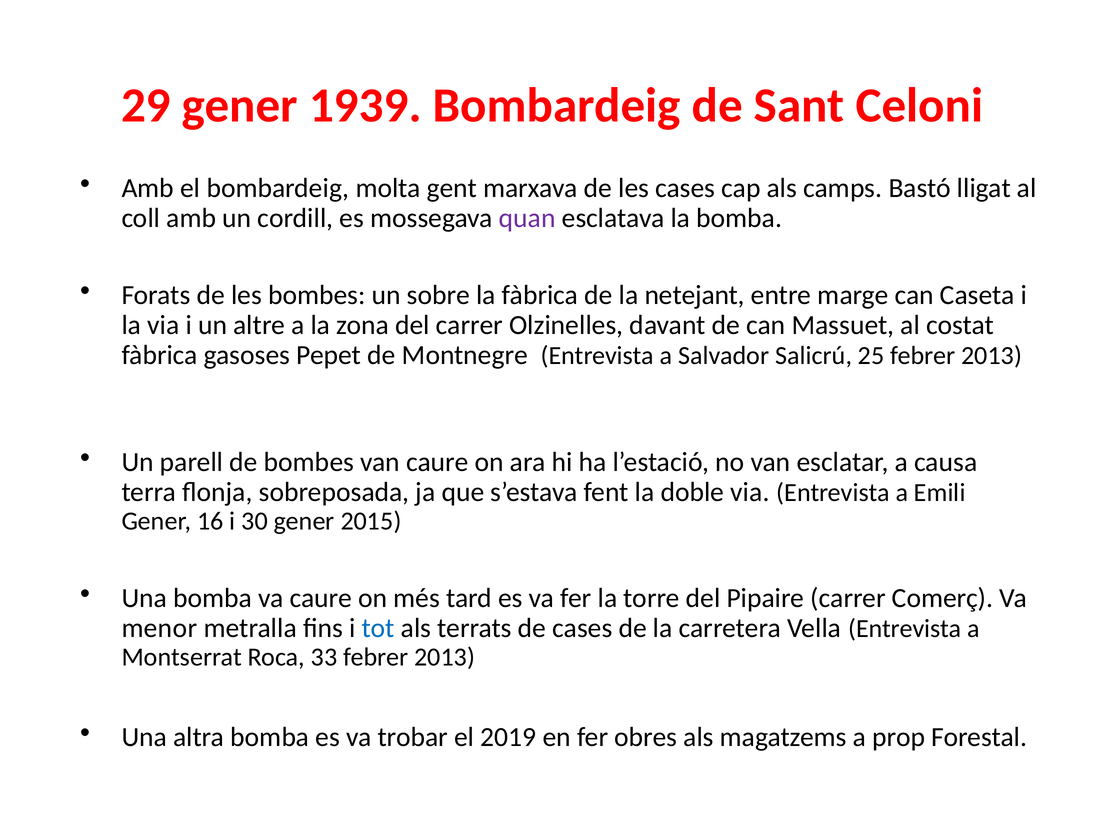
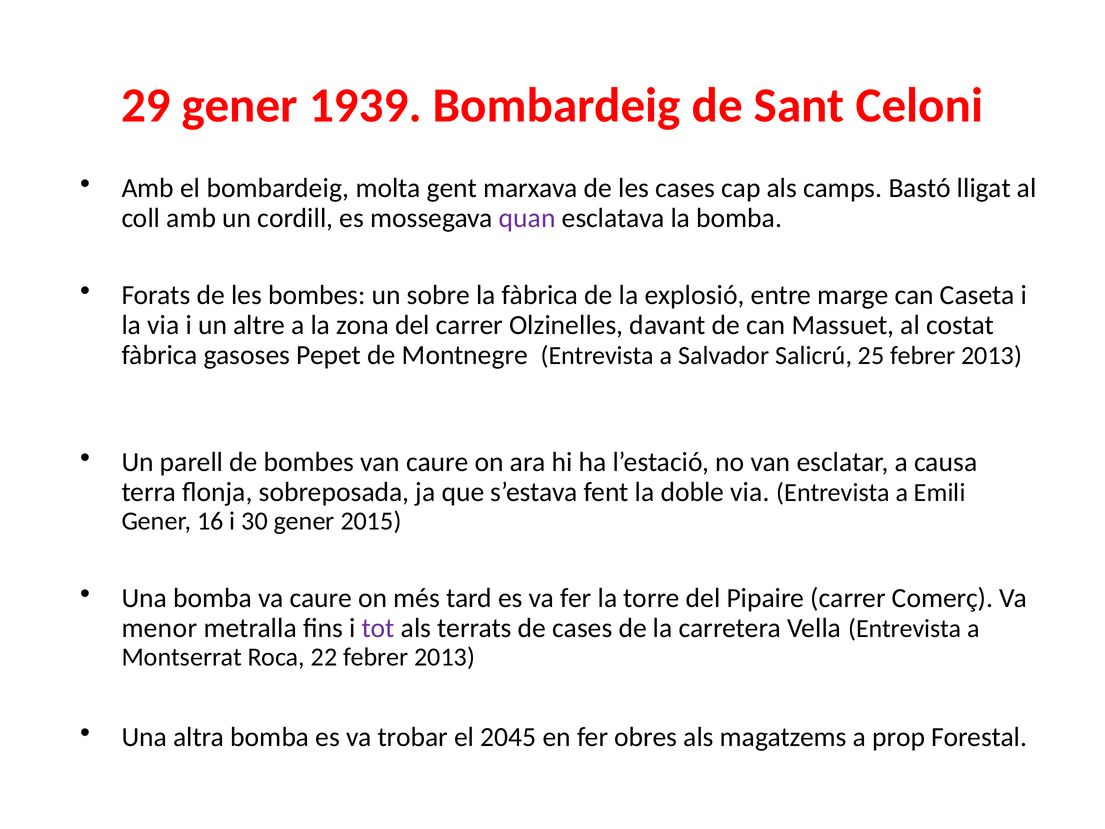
netejant: netejant -> explosió
tot colour: blue -> purple
33: 33 -> 22
2019: 2019 -> 2045
